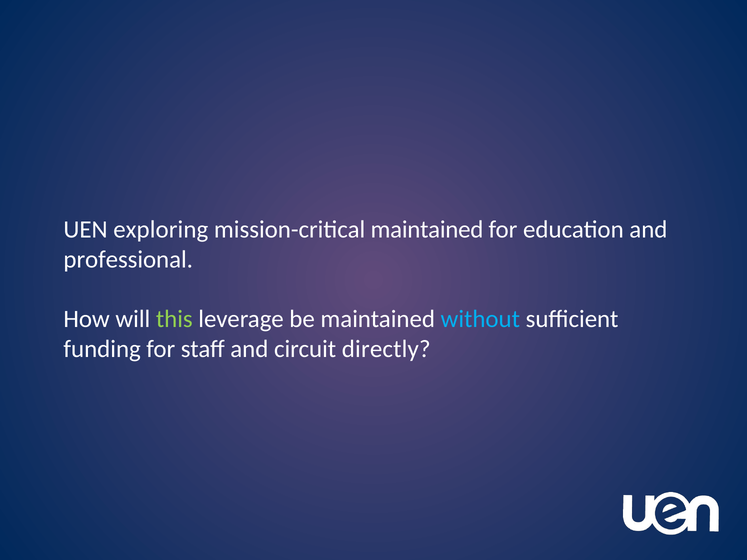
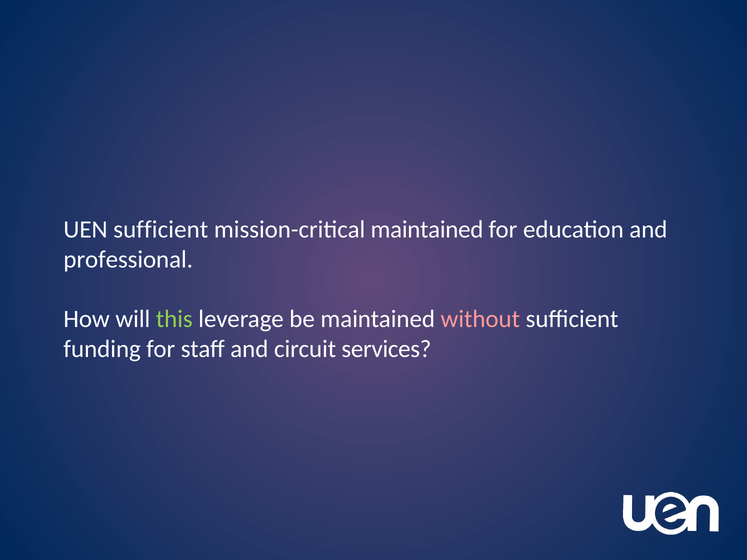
UEN exploring: exploring -> sufficient
without colour: light blue -> pink
directly: directly -> services
